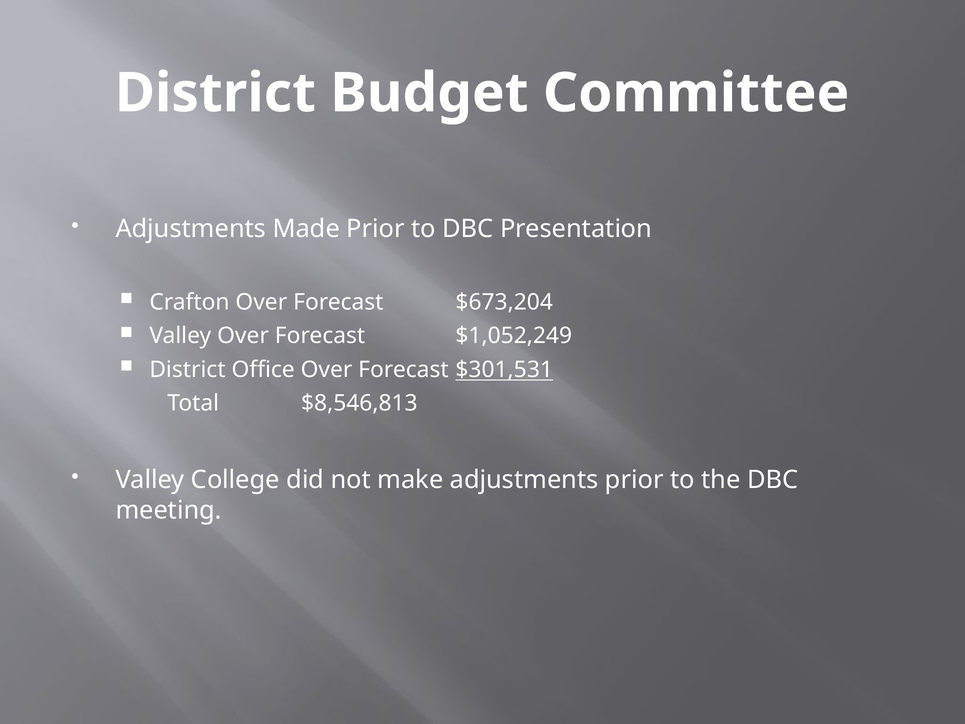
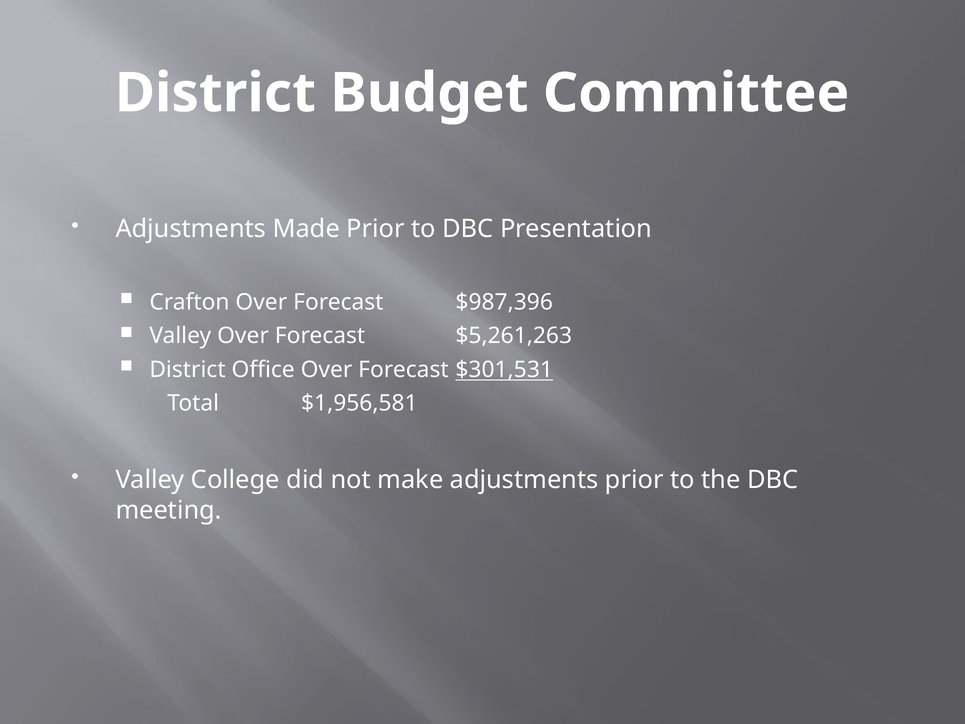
$673,204: $673,204 -> $987,396
$1,052,249: $1,052,249 -> $5,261,263
$8,546,813: $8,546,813 -> $1,956,581
